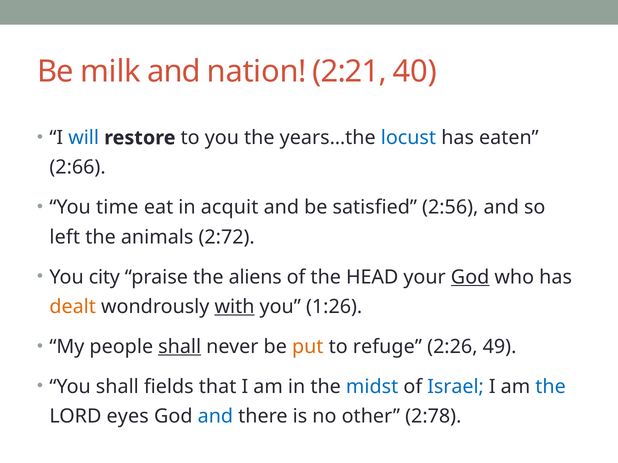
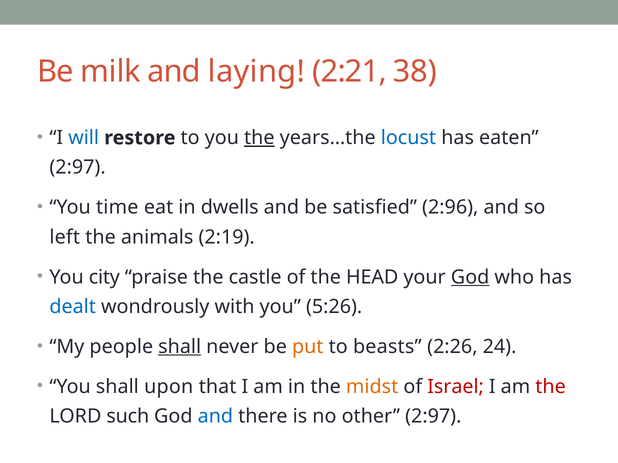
nation: nation -> laying
40: 40 -> 38
the at (259, 138) underline: none -> present
2:66 at (78, 168): 2:66 -> 2:97
acquit: acquit -> dwells
2:56: 2:56 -> 2:96
2:72: 2:72 -> 2:19
aliens: aliens -> castle
dealt colour: orange -> blue
with underline: present -> none
1:26: 1:26 -> 5:26
refuge: refuge -> beasts
49: 49 -> 24
fields: fields -> upon
midst colour: blue -> orange
Israel colour: blue -> red
the at (551, 387) colour: blue -> red
eyes: eyes -> such
other 2:78: 2:78 -> 2:97
